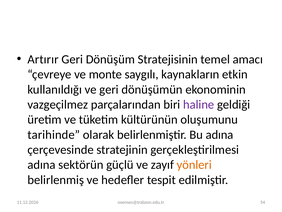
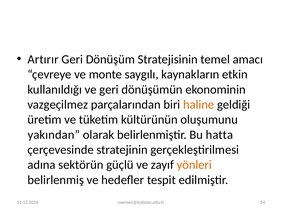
haline colour: purple -> orange
tarihinde: tarihinde -> yakından
Bu adına: adına -> hatta
